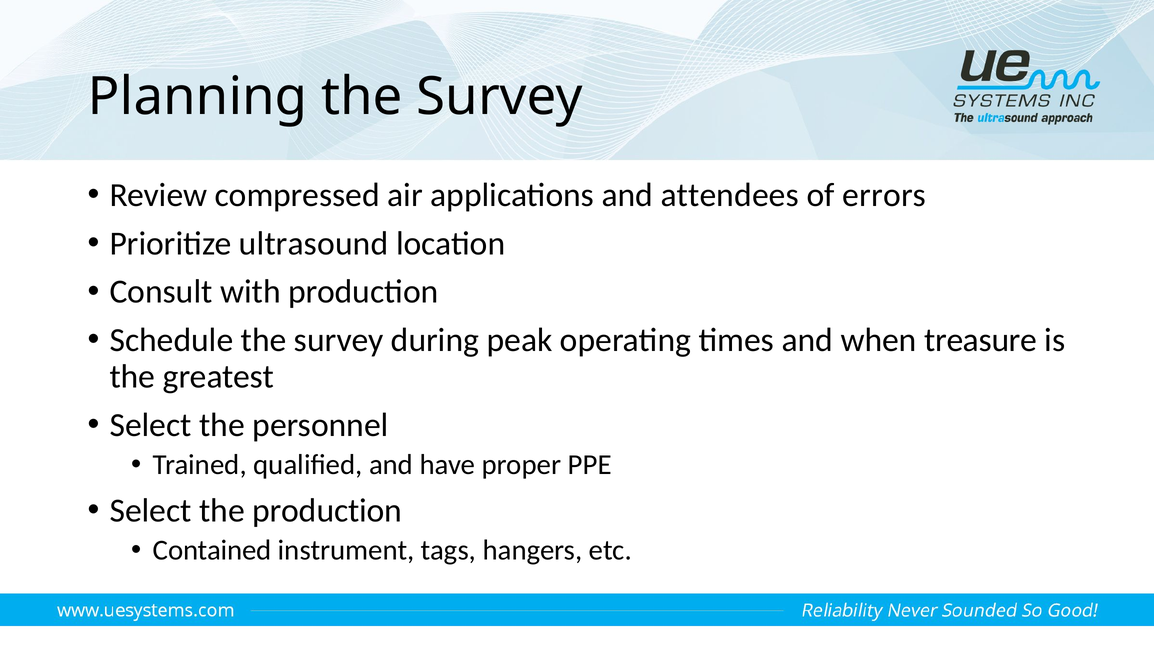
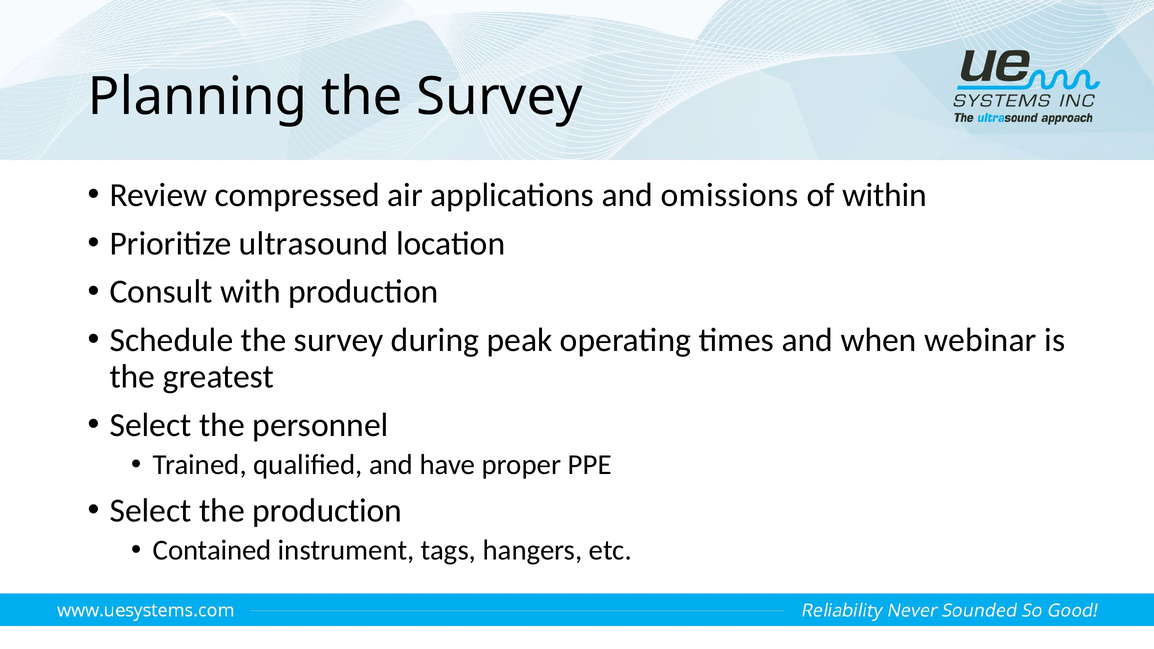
attendees: attendees -> omissions
errors: errors -> within
treasure: treasure -> webinar
